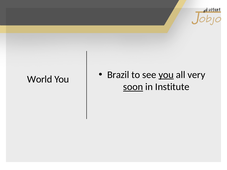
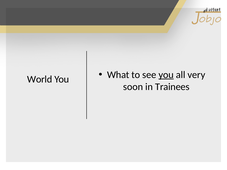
Brazil: Brazil -> What
soon underline: present -> none
Institute: Institute -> Trainees
